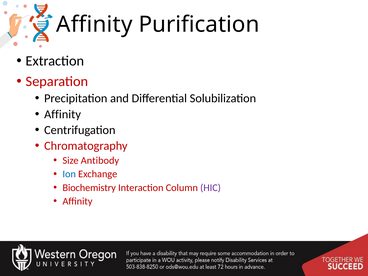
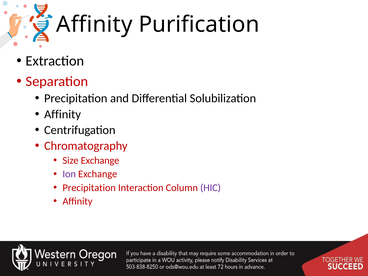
Size Antibody: Antibody -> Exchange
Ion colour: blue -> purple
Biochemistry at (89, 188): Biochemistry -> Precipitation
